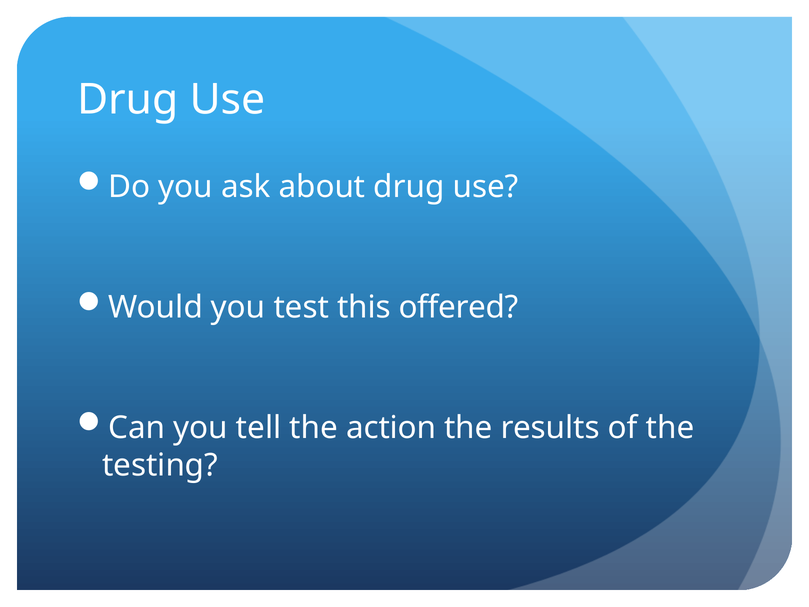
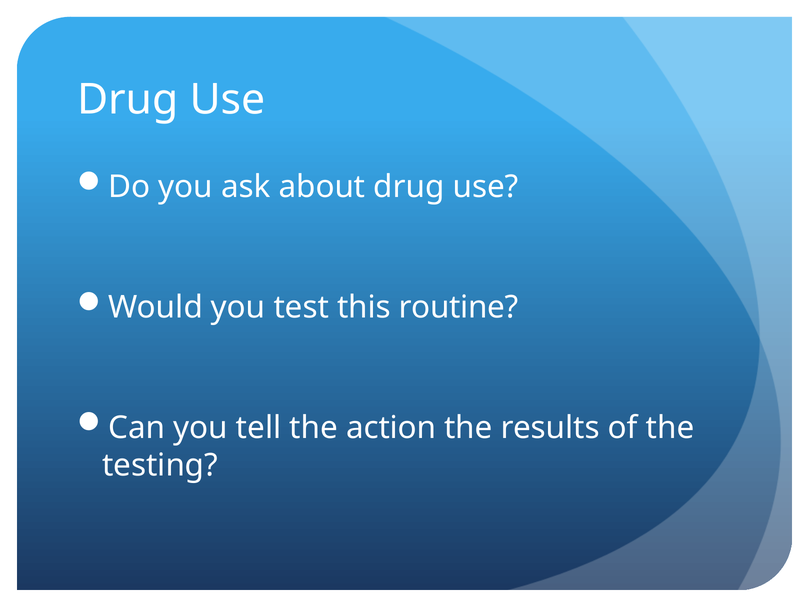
offered: offered -> routine
